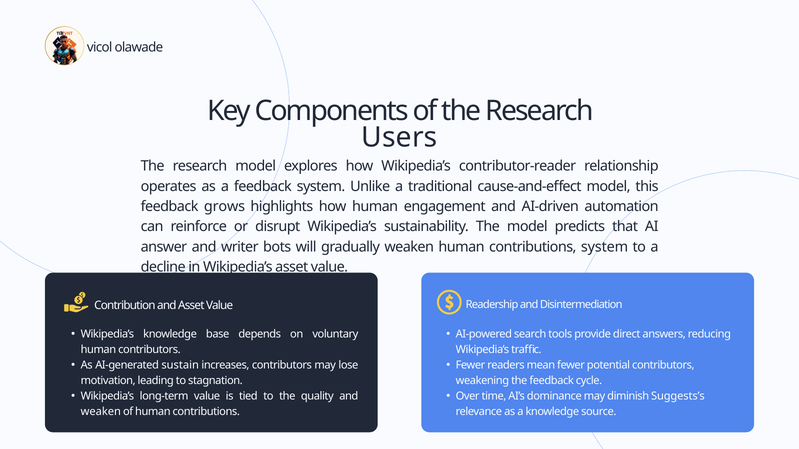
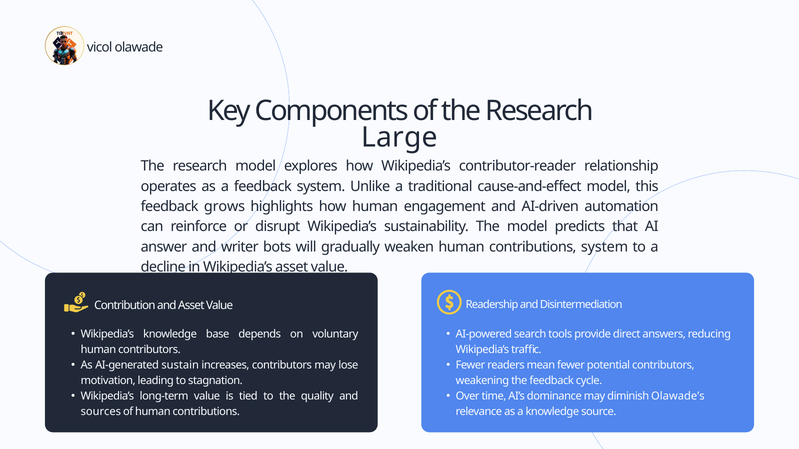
Users: Users -> Large
Suggests’s: Suggests’s -> Olawade’s
weaken at (101, 412): weaken -> sources
